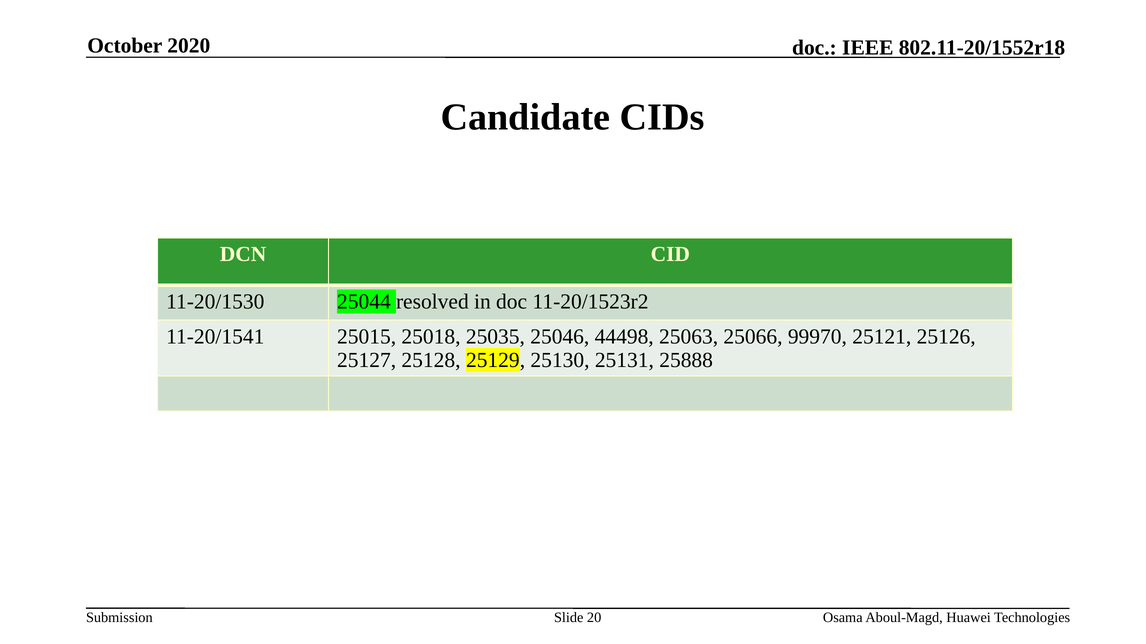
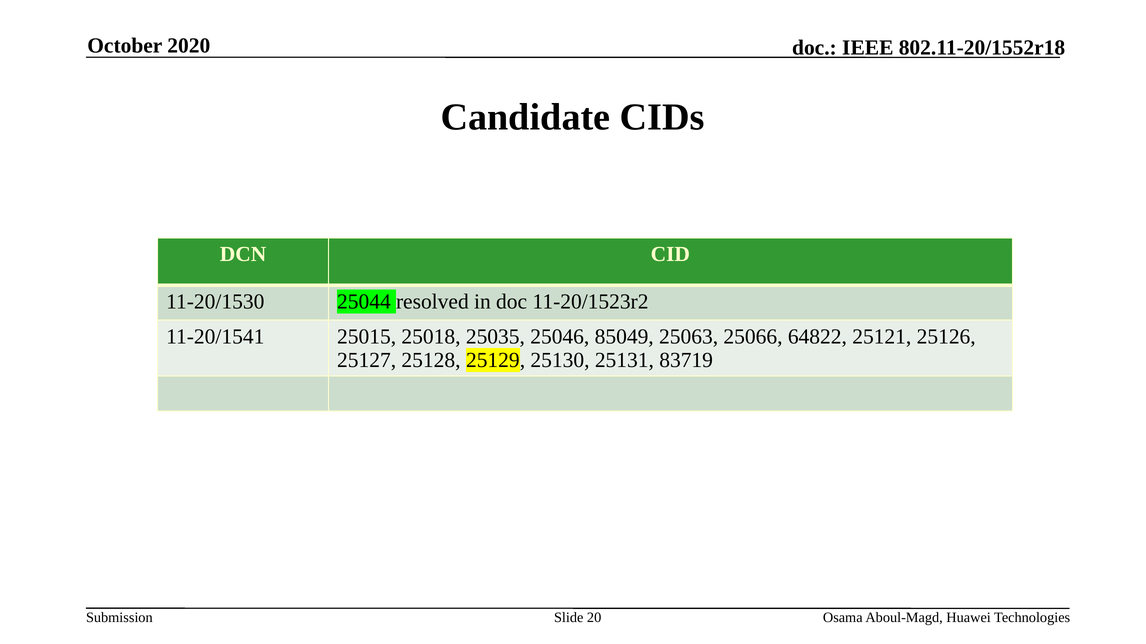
44498: 44498 -> 85049
99970: 99970 -> 64822
25888: 25888 -> 83719
